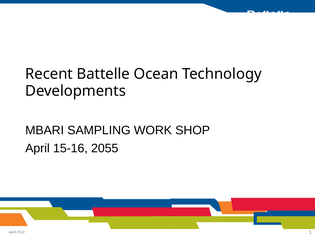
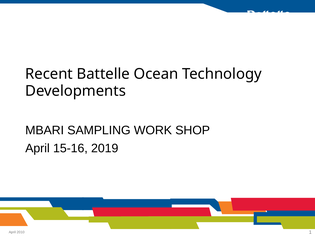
2055: 2055 -> 2019
